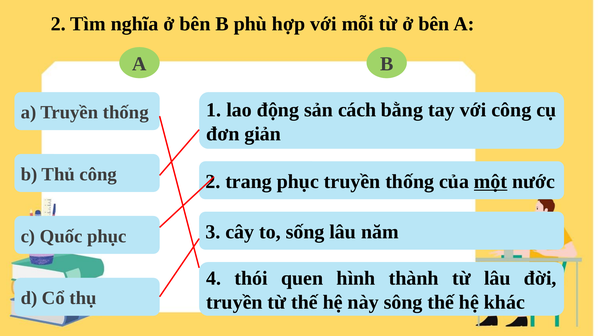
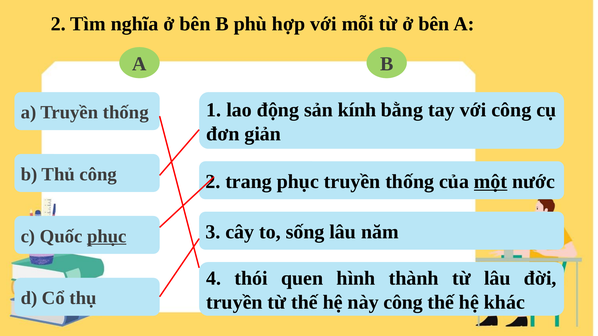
cách: cách -> kính
phục at (107, 236) underline: none -> present
này sông: sông -> công
